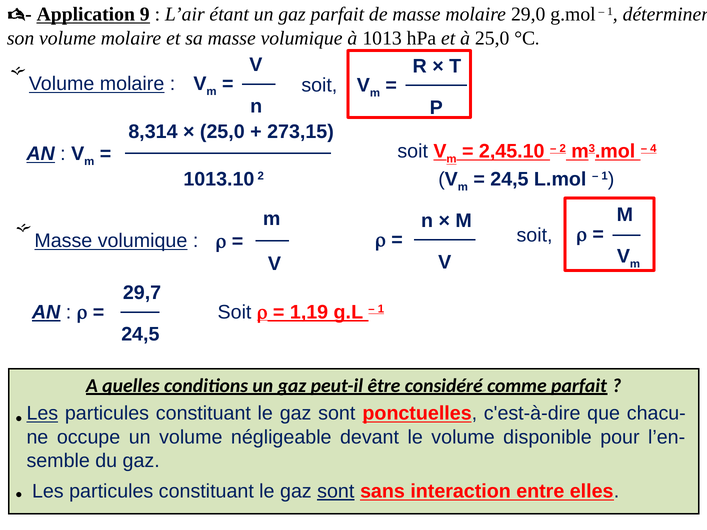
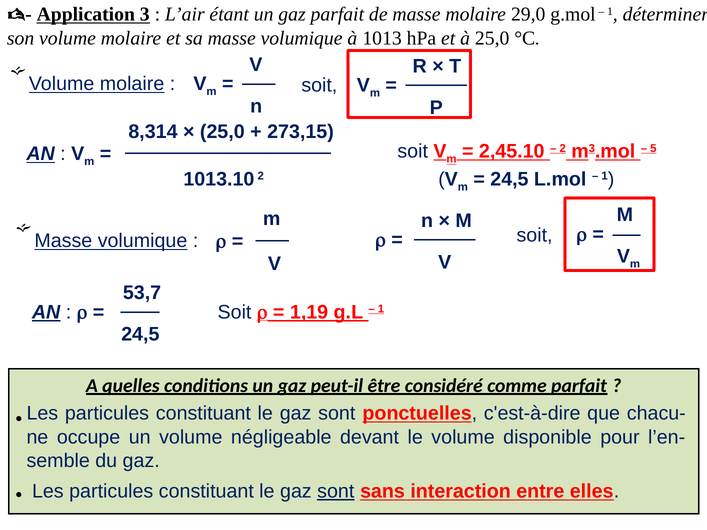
9: 9 -> 3
4: 4 -> 5
29,7: 29,7 -> 53,7
Les at (42, 414) underline: present -> none
